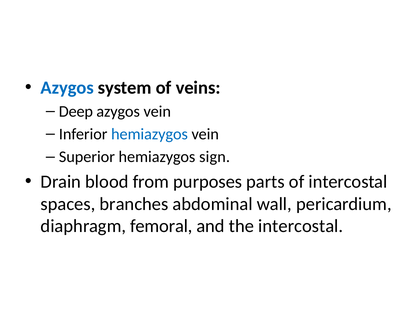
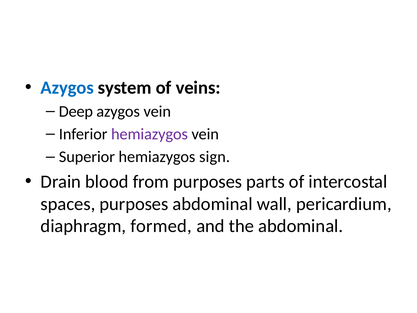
hemiazygos at (150, 134) colour: blue -> purple
spaces branches: branches -> purposes
femoral: femoral -> formed
the intercostal: intercostal -> abdominal
